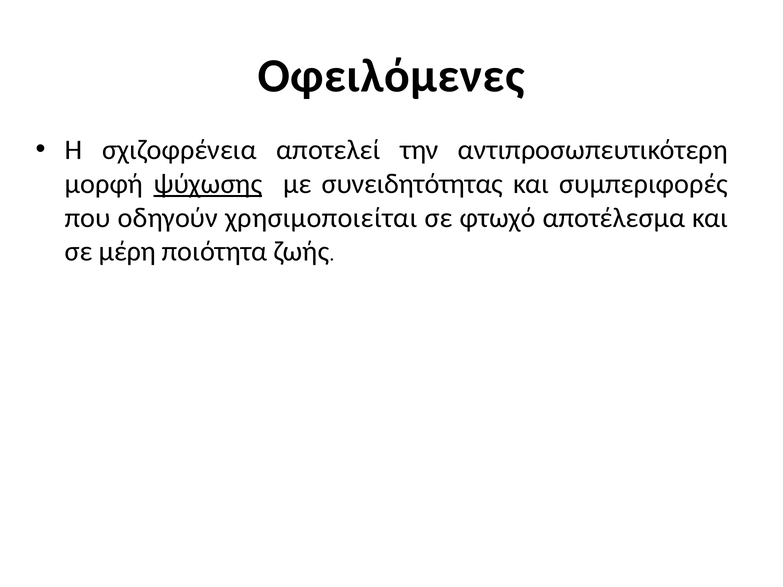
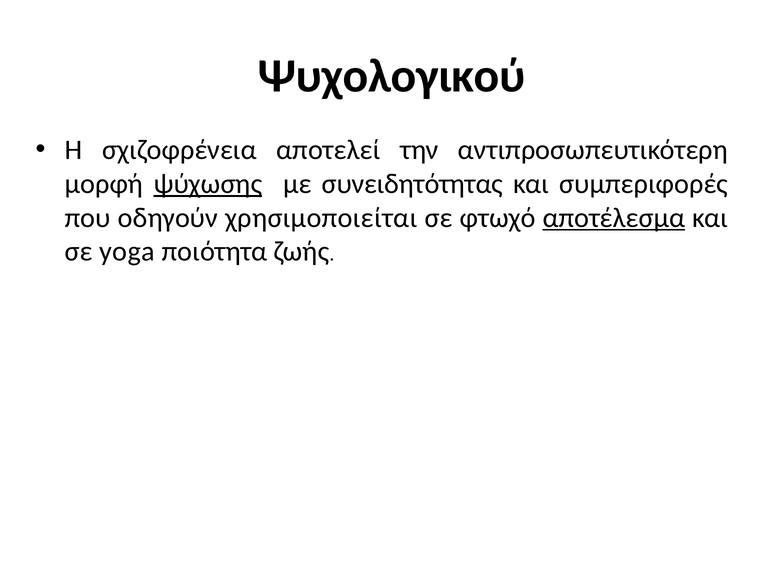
Οφειλόμενες: Οφειλόμενες -> Ψυχολογικού
αποτέλεσμα underline: none -> present
μέρη: μέρη -> yoga
